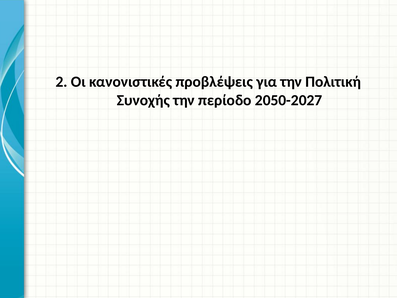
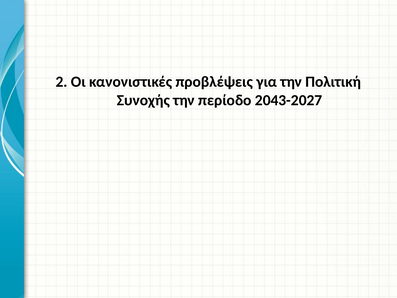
2050-2027: 2050-2027 -> 2043-2027
